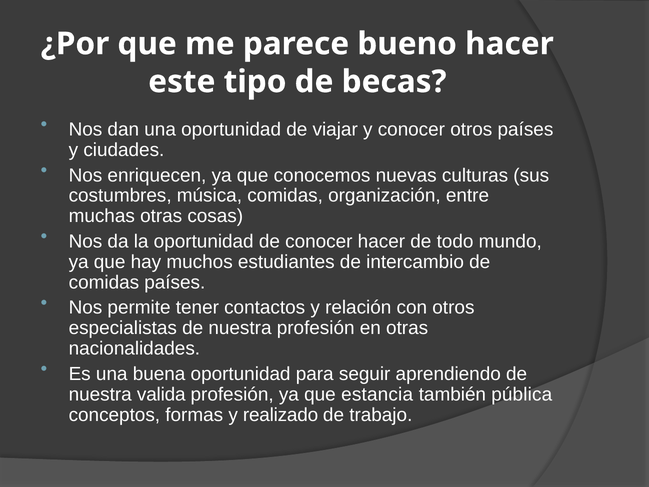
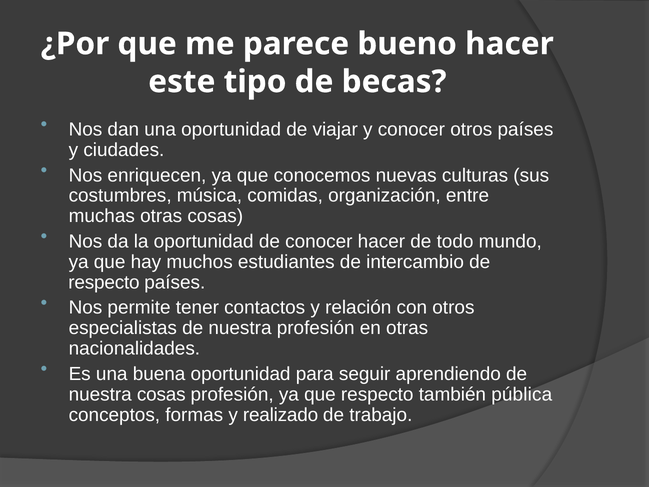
comidas at (104, 282): comidas -> respecto
nuestra valida: valida -> cosas
que estancia: estancia -> respecto
